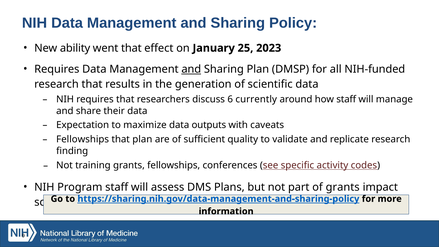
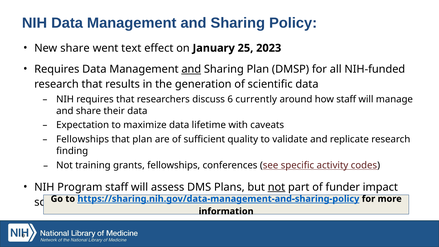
New ability: ability -> share
went that: that -> text
outputs: outputs -> lifetime
not at (276, 187) underline: none -> present
of grants: grants -> funder
